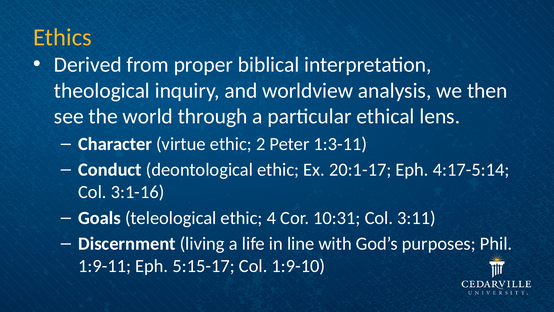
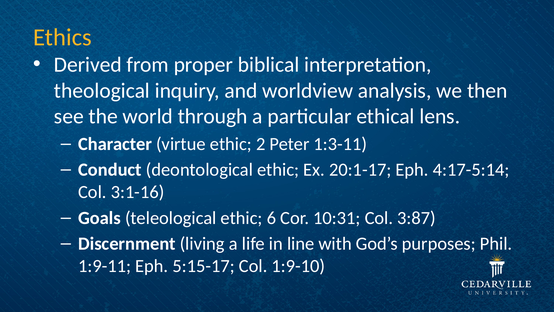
4: 4 -> 6
3:11: 3:11 -> 3:87
